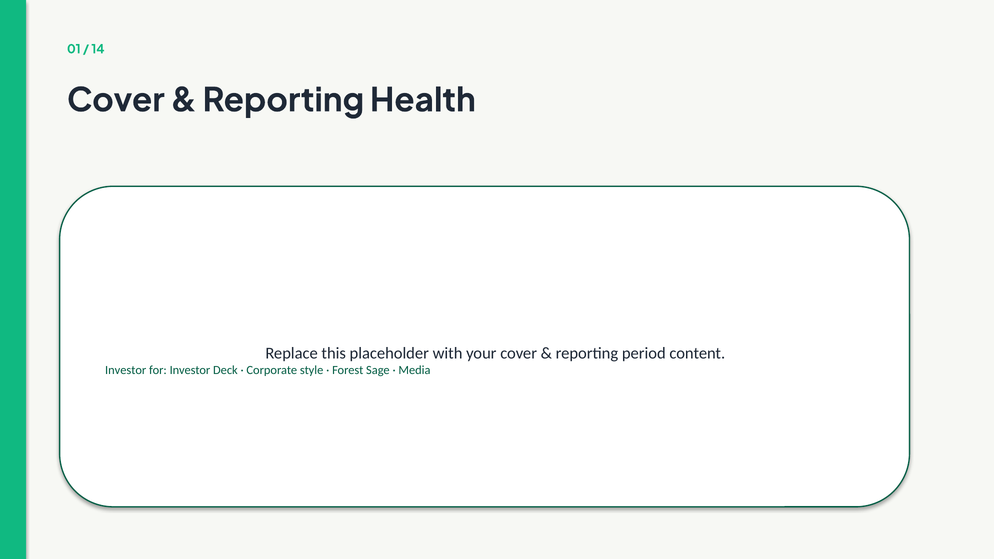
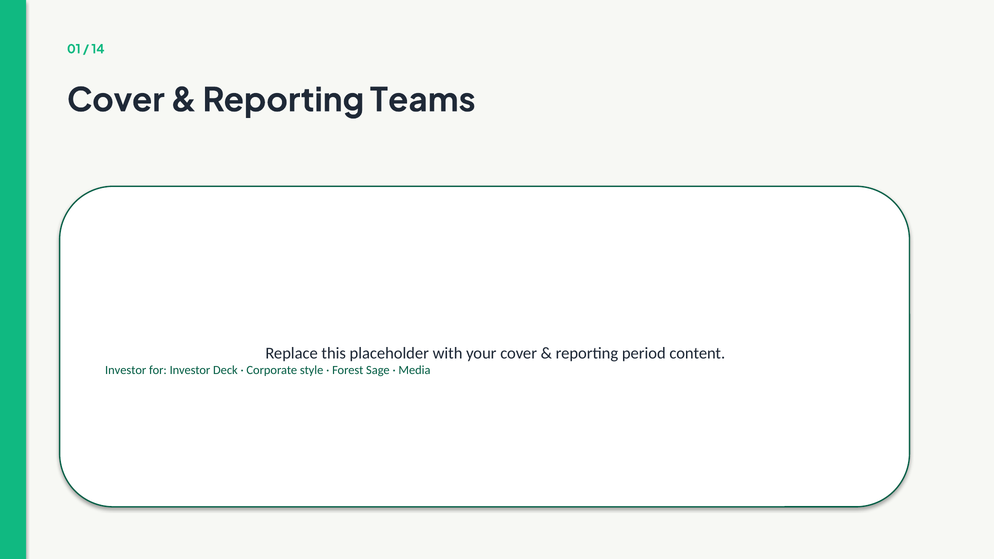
Health: Health -> Teams
